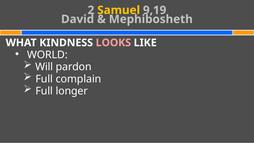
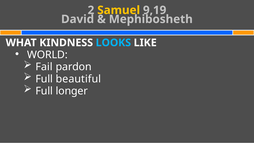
LOOKS colour: pink -> light blue
Will: Will -> Fail
complain: complain -> beautiful
